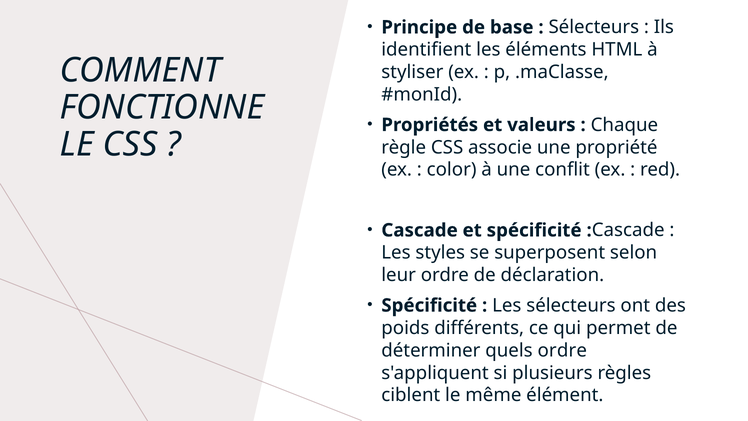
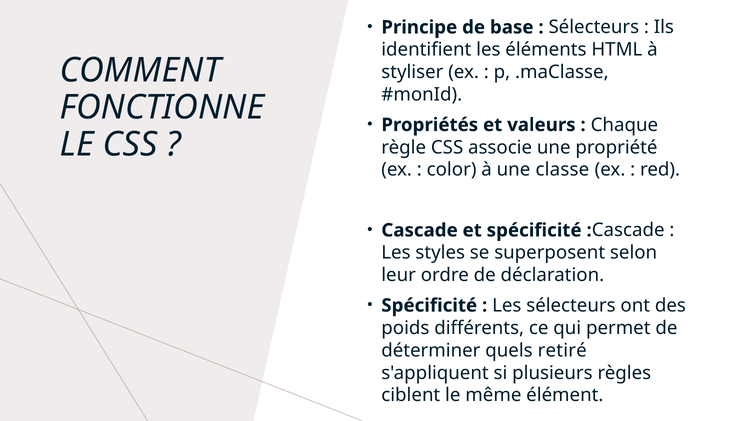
conflit: conflit -> classe
quels ordre: ordre -> retiré
